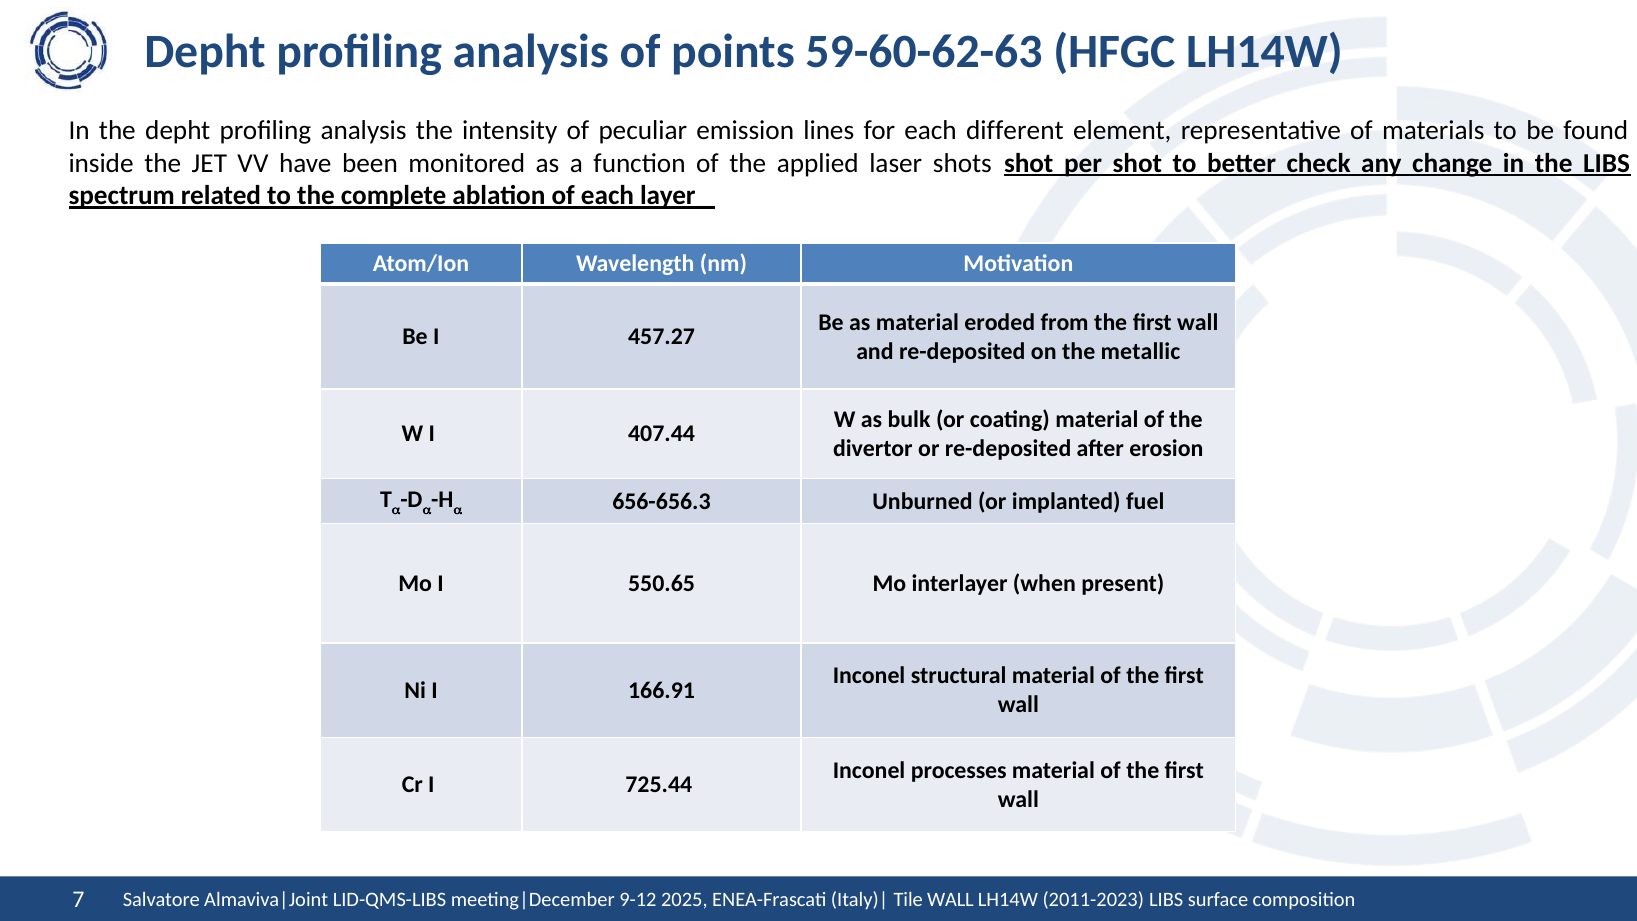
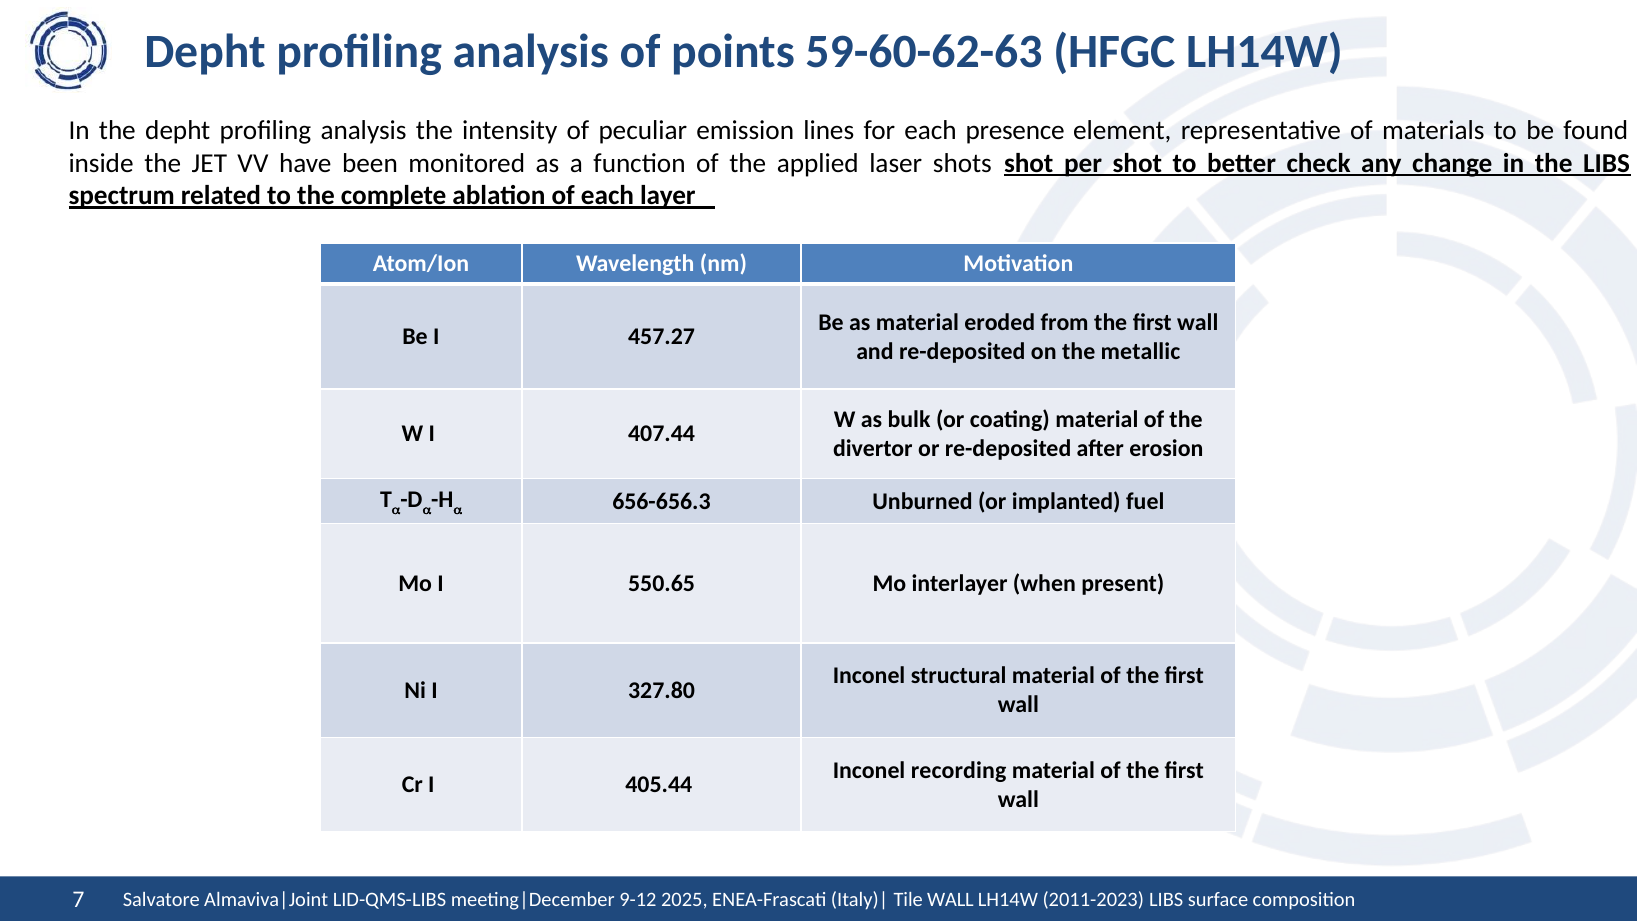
different: different -> presence
166.91: 166.91 -> 327.80
processes: processes -> recording
725.44: 725.44 -> 405.44
